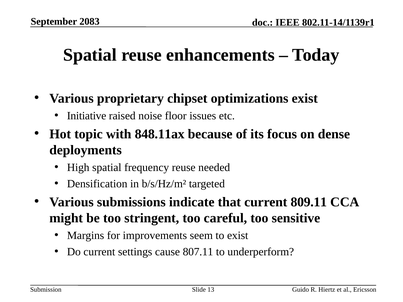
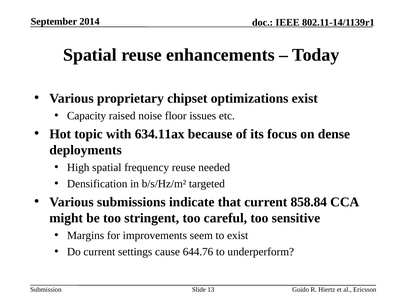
2083: 2083 -> 2014
Initiative: Initiative -> Capacity
848.11ax: 848.11ax -> 634.11ax
809.11: 809.11 -> 858.84
807.11: 807.11 -> 644.76
